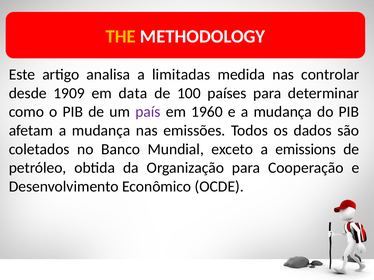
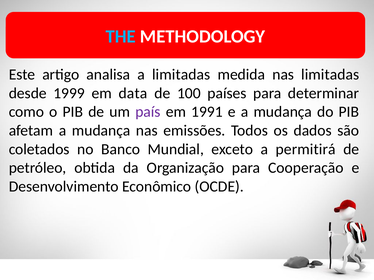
THE colour: yellow -> light blue
nas controlar: controlar -> limitadas
1909: 1909 -> 1999
1960: 1960 -> 1991
emissions: emissions -> permitirá
